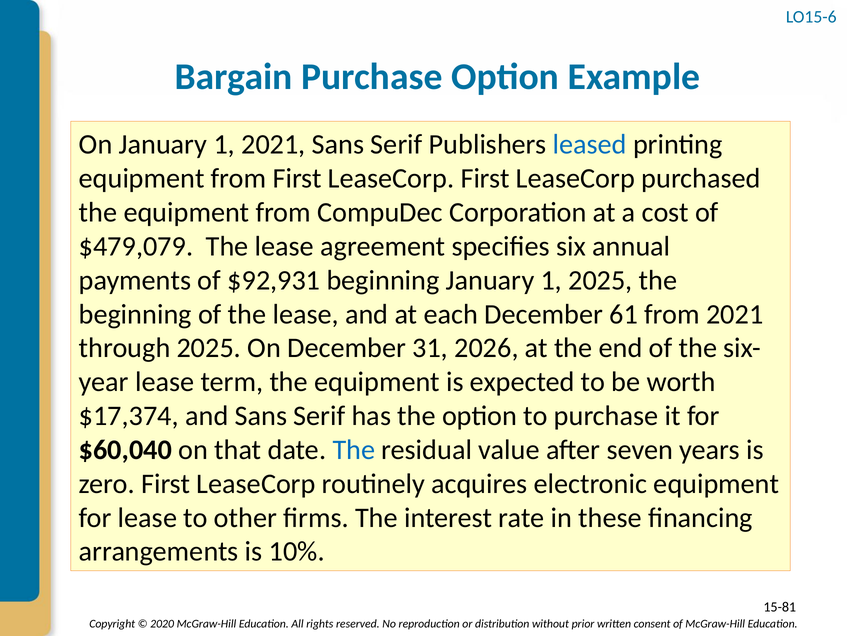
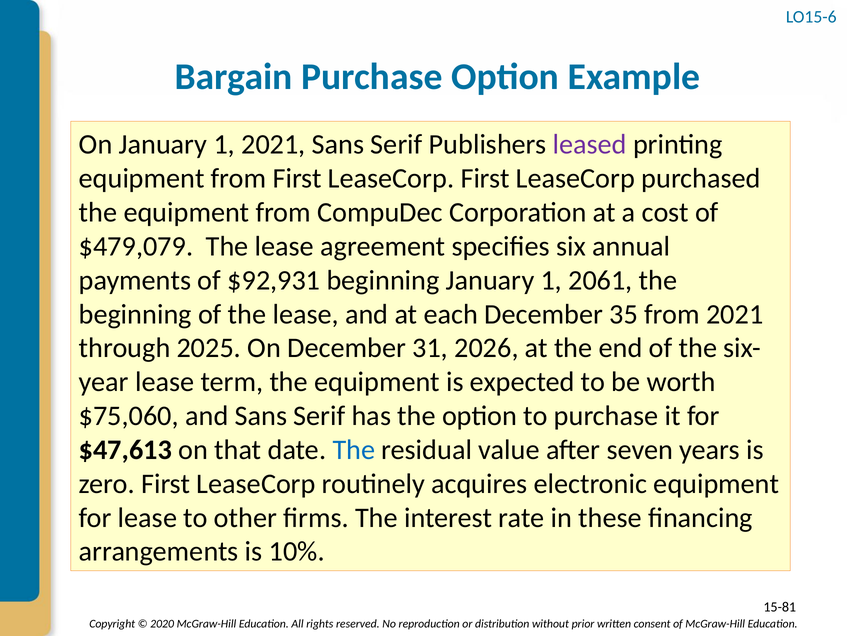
leased colour: blue -> purple
1 2025: 2025 -> 2061
61: 61 -> 35
$17,374: $17,374 -> $75,060
$60,040: $60,040 -> $47,613
